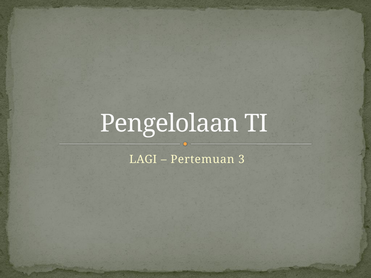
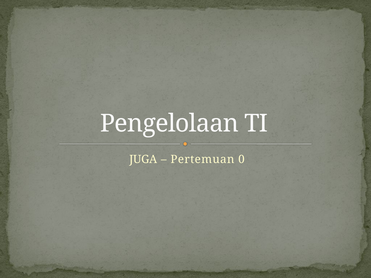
LAGI: LAGI -> JUGA
3: 3 -> 0
